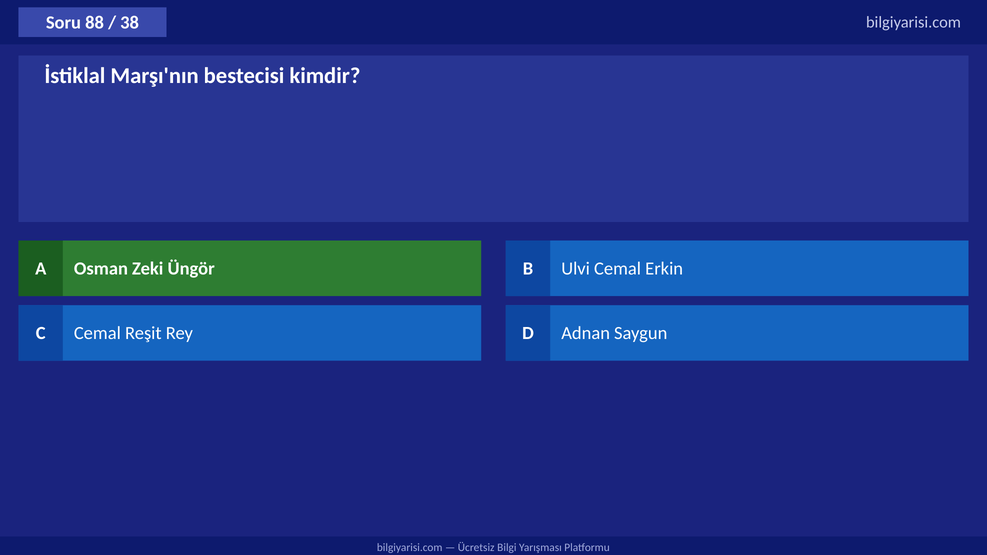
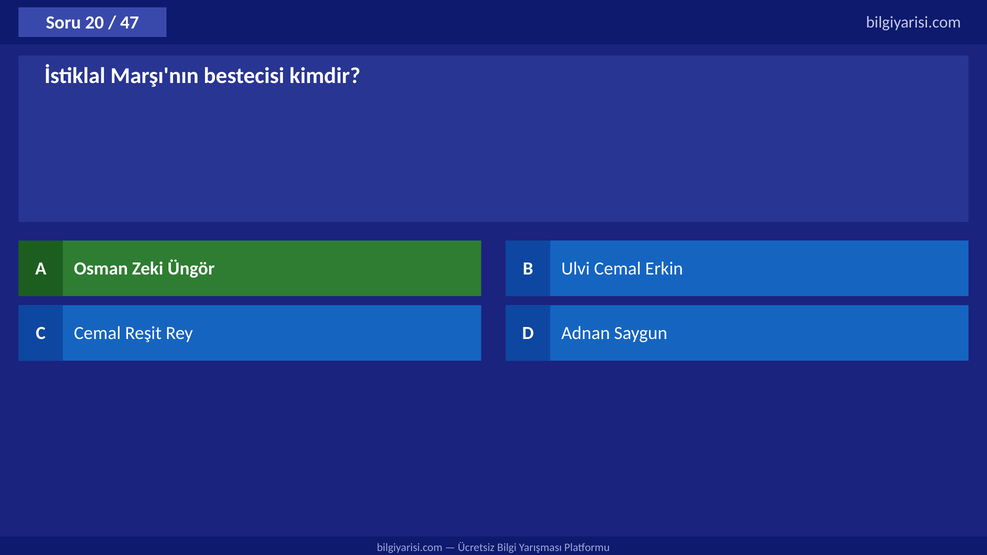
88: 88 -> 20
38: 38 -> 47
